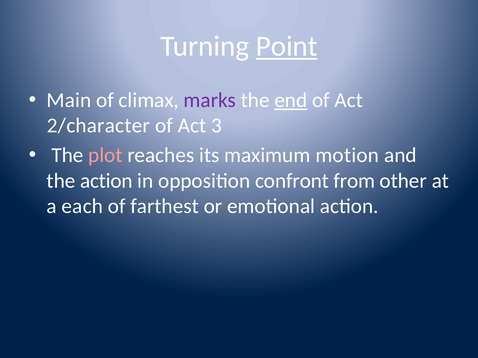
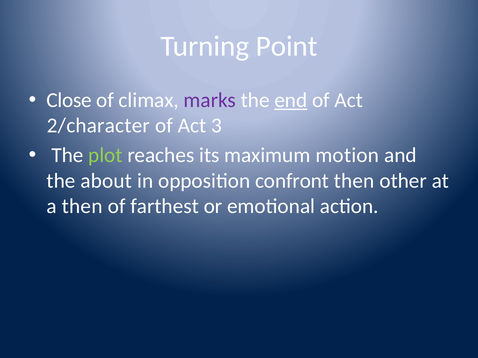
Point underline: present -> none
Main: Main -> Close
plot colour: pink -> light green
the action: action -> about
confront from: from -> then
a each: each -> then
